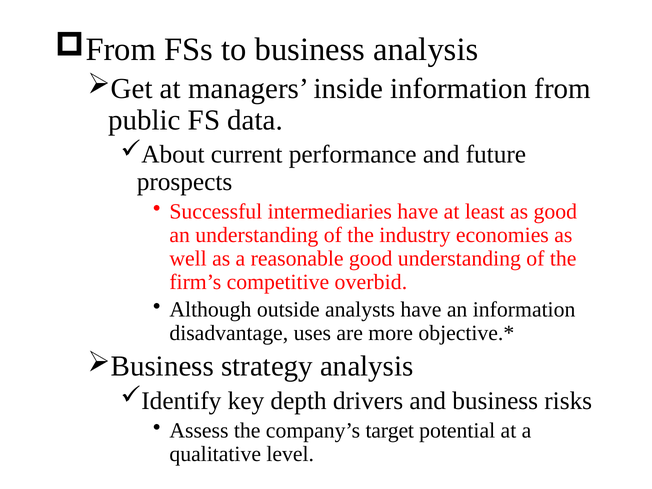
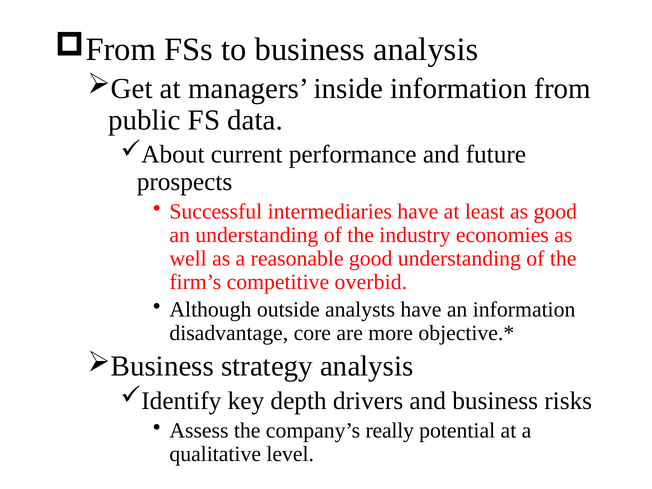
uses: uses -> core
target: target -> really
